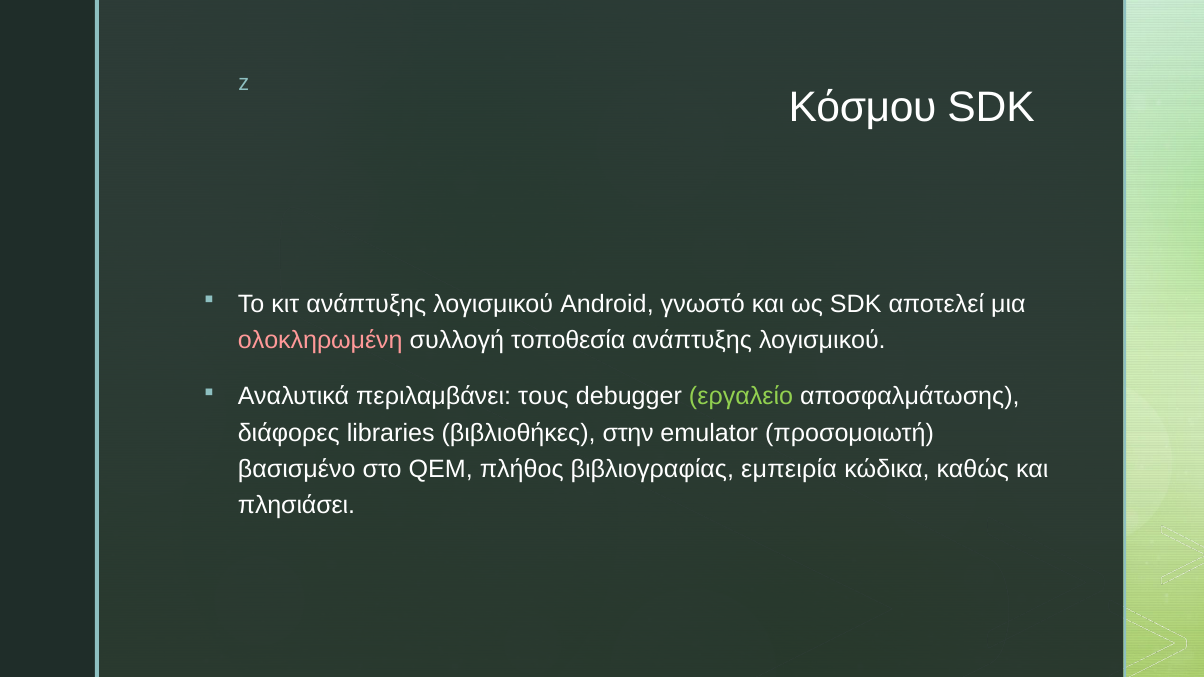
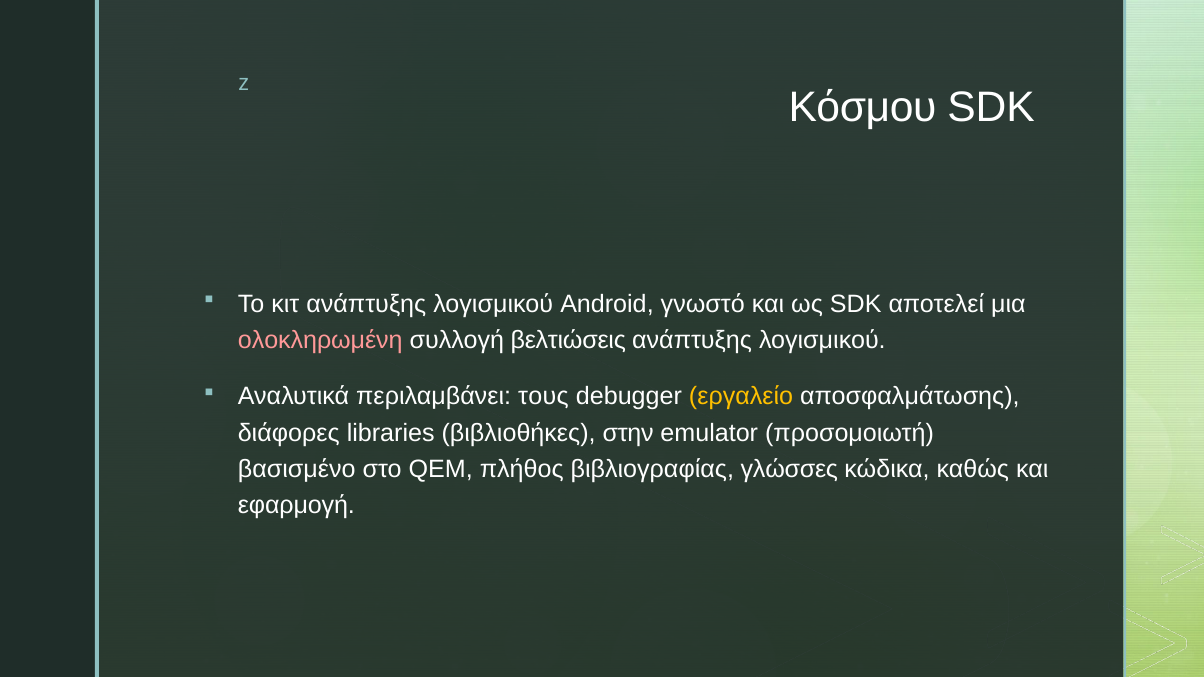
τοποθεσία: τοποθεσία -> βελτιώσεις
εργαλείο colour: light green -> yellow
εμπειρία: εμπειρία -> γλώσσες
πλησιάσει: πλησιάσει -> εφαρμογή
